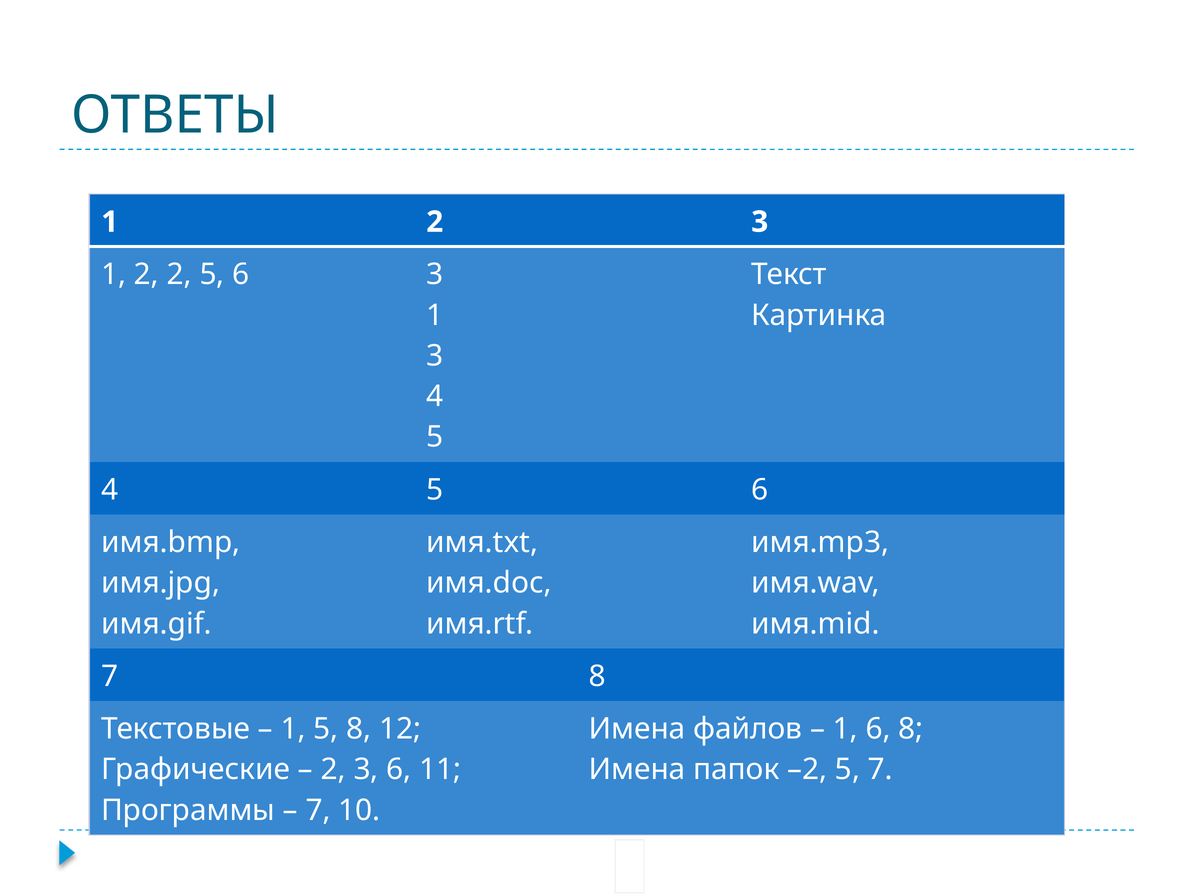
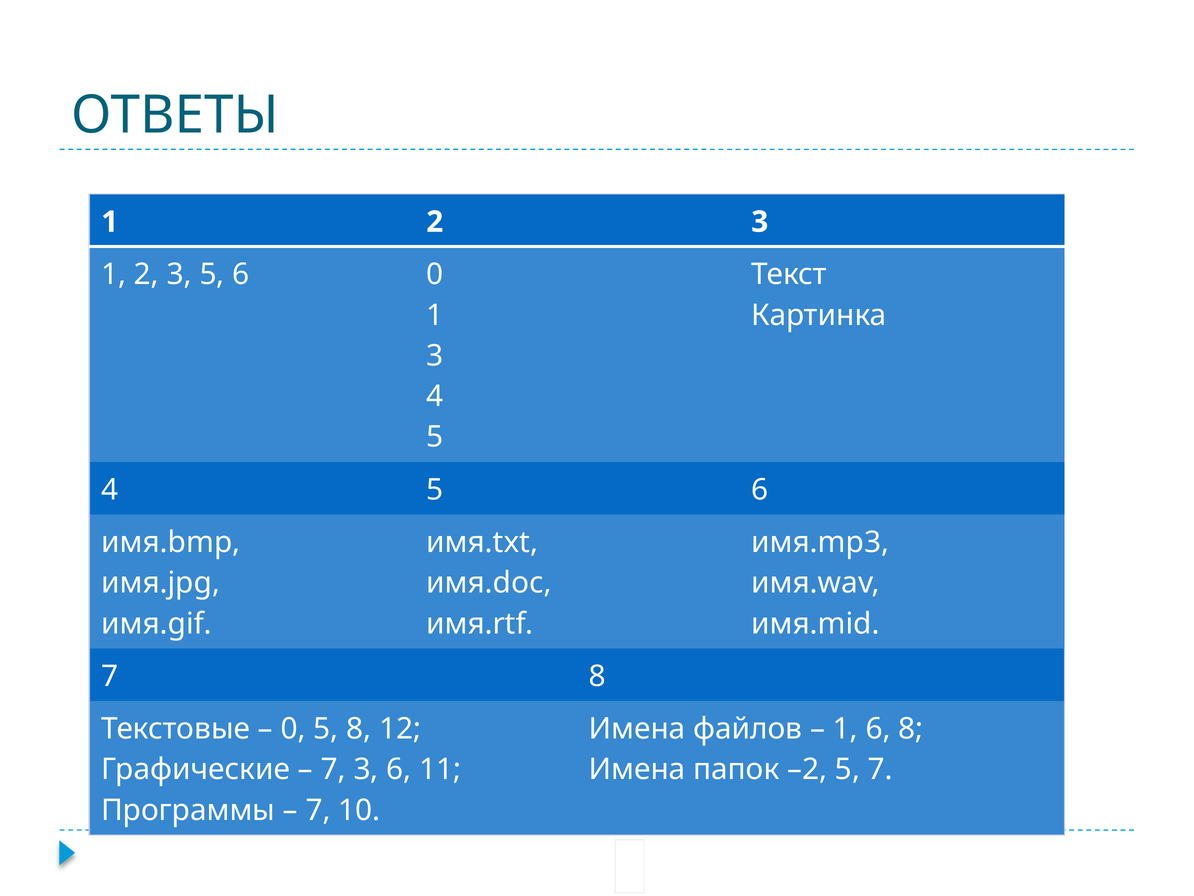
2 at (179, 274): 2 -> 3
6 3: 3 -> 0
1 at (293, 729): 1 -> 0
2 at (333, 769): 2 -> 7
